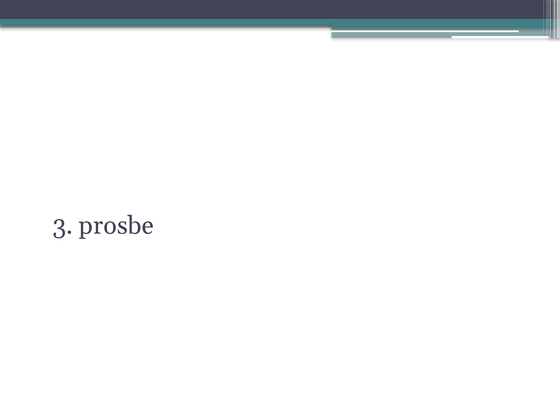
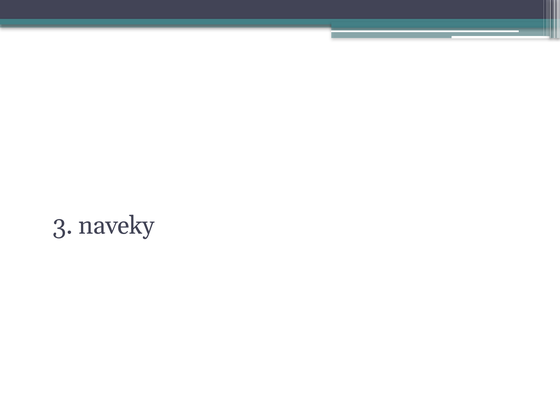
prosbe: prosbe -> naveky
